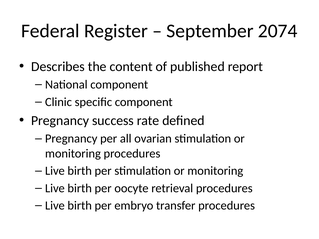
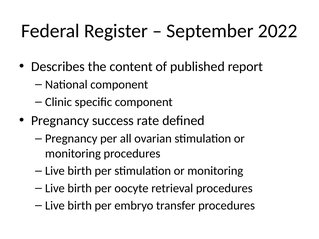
2074: 2074 -> 2022
